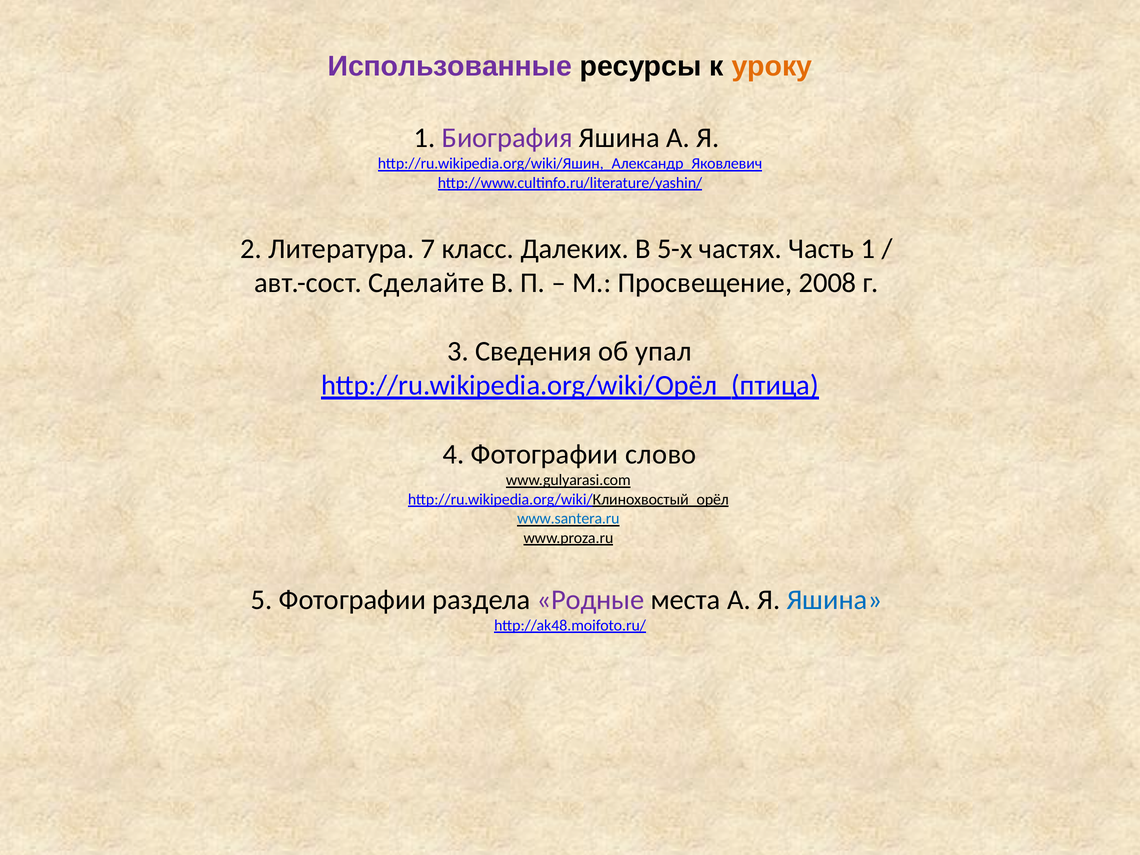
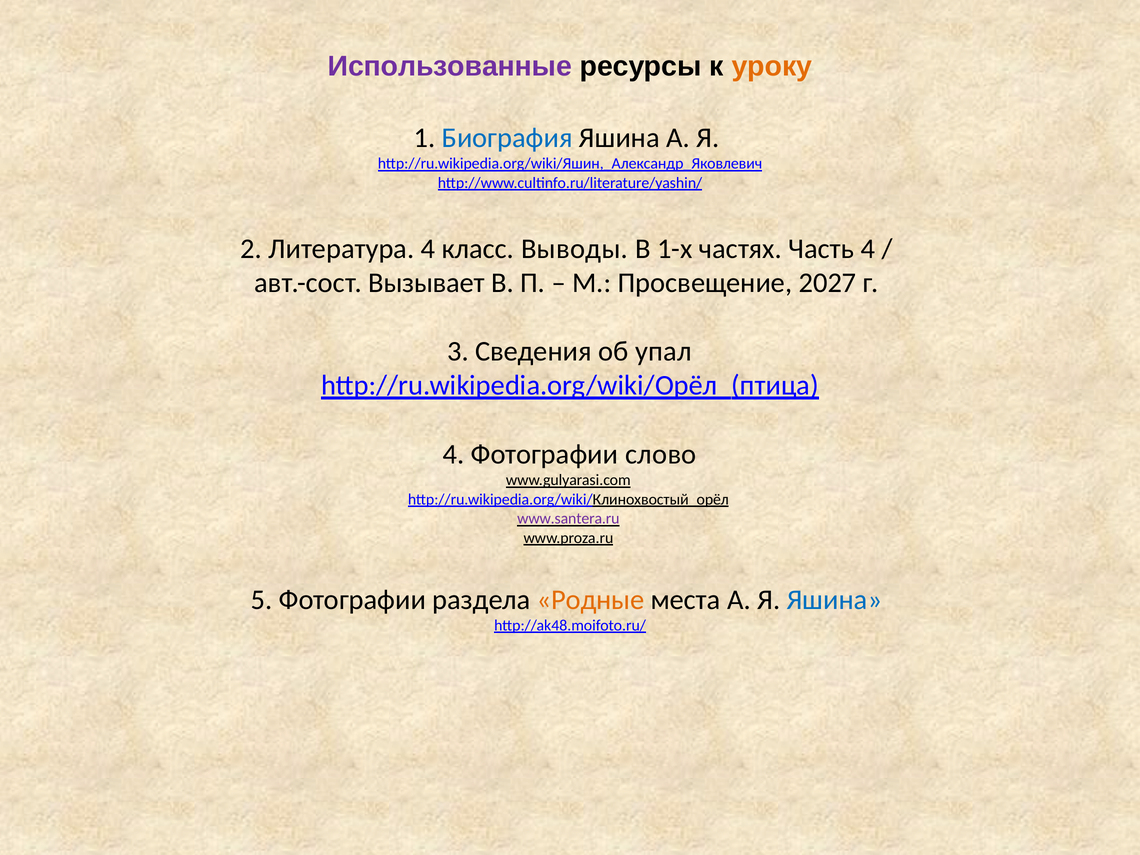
Биография colour: purple -> blue
Литература 7: 7 -> 4
Далеких: Далеких -> Выводы
5-х: 5-х -> 1-х
Часть 1: 1 -> 4
Сделайте: Сделайте -> Вызывает
2008: 2008 -> 2027
www.santera.ru colour: blue -> purple
Родные colour: purple -> orange
